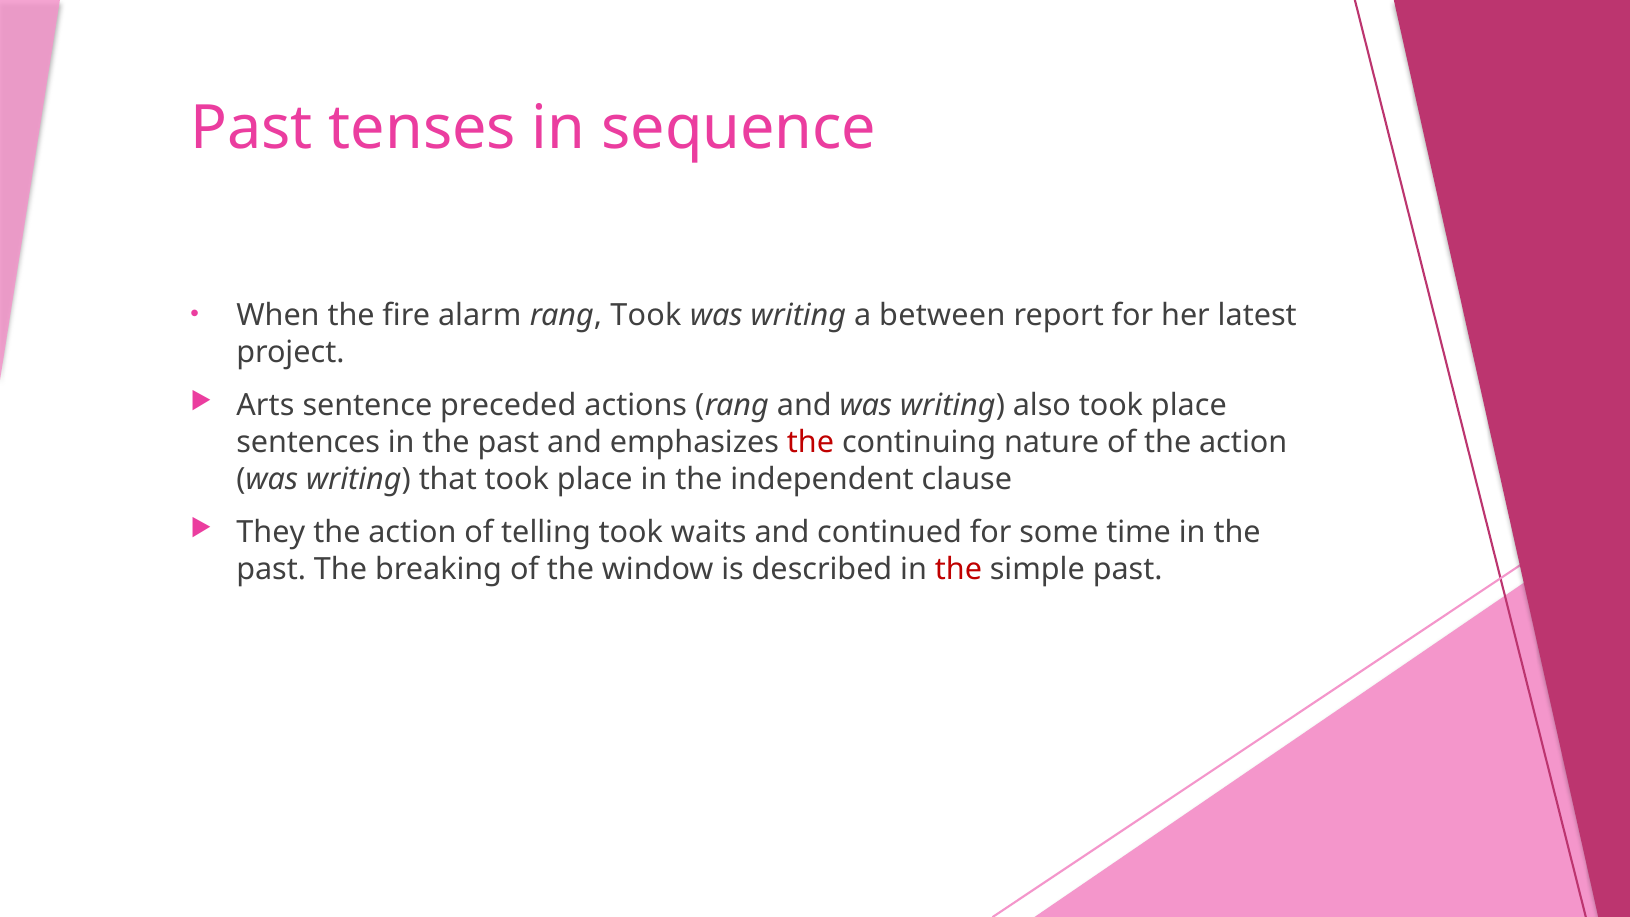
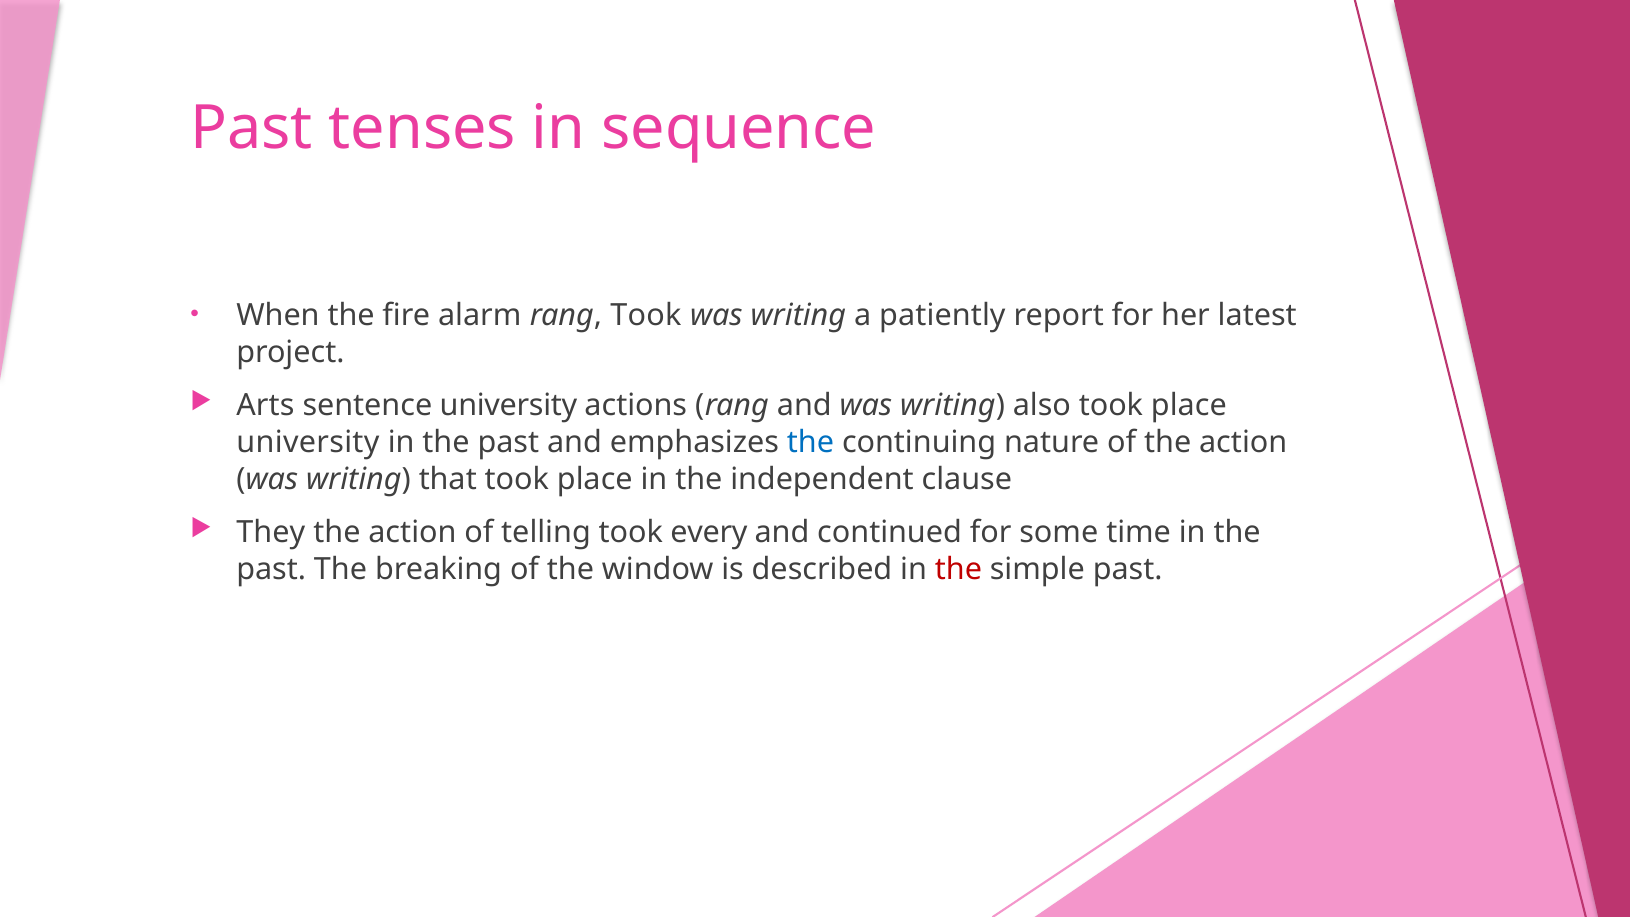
between: between -> patiently
sentence preceded: preceded -> university
sentences at (308, 442): sentences -> university
the at (810, 442) colour: red -> blue
waits: waits -> every
